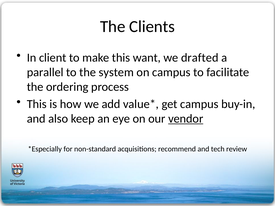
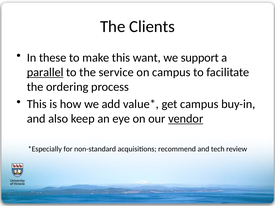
client: client -> these
drafted: drafted -> support
parallel underline: none -> present
system: system -> service
